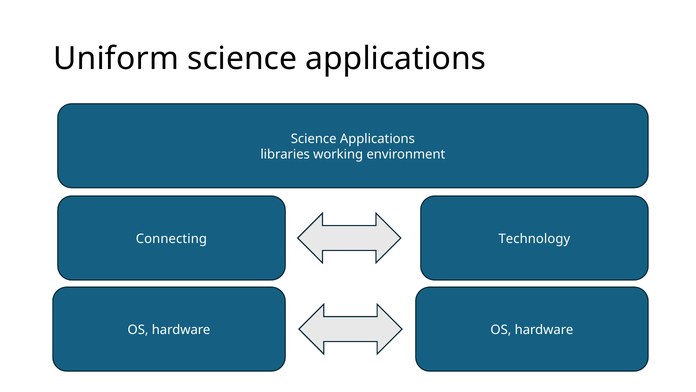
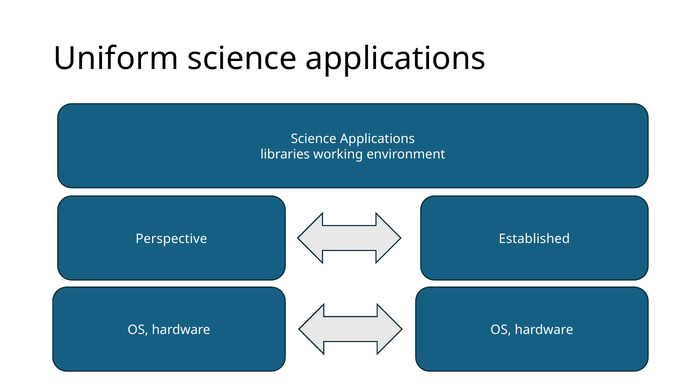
Connecting: Connecting -> Perspective
Technology: Technology -> Established
